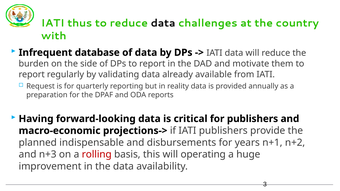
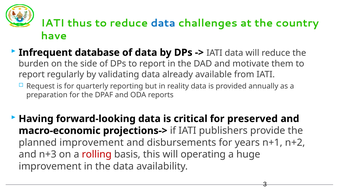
data at (163, 23) colour: black -> blue
with: with -> have
for publishers: publishers -> preserved
planned indispensable: indispensable -> improvement
